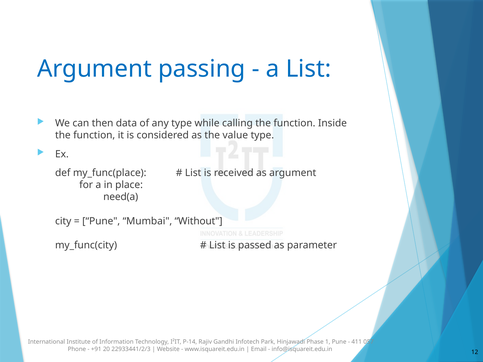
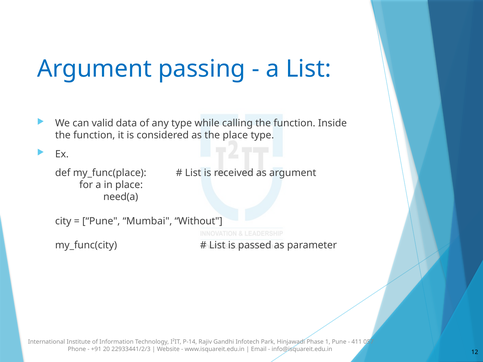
then: then -> valid
the value: value -> place
